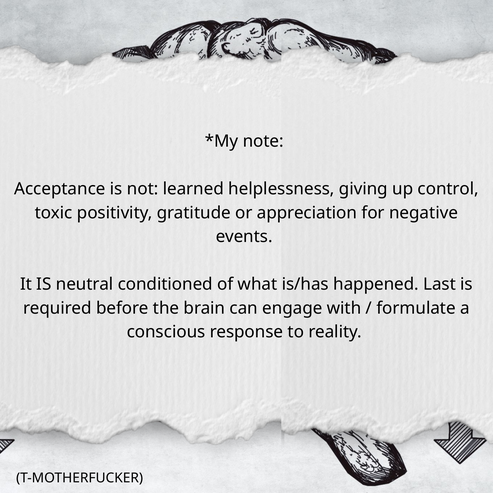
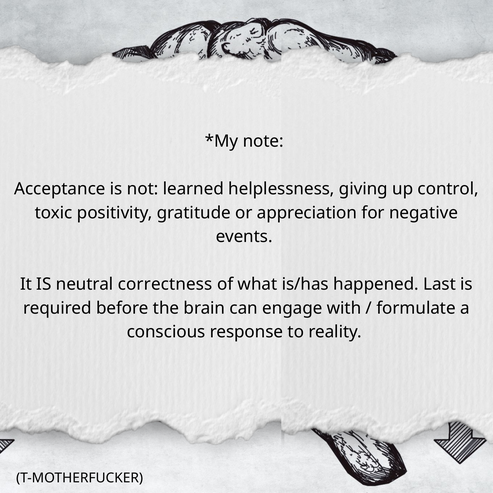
conditioned: conditioned -> correctness
